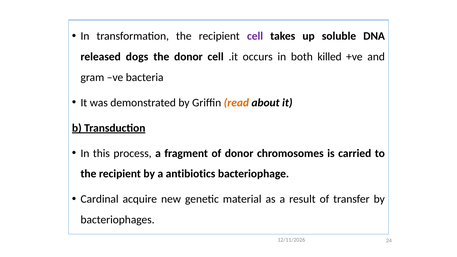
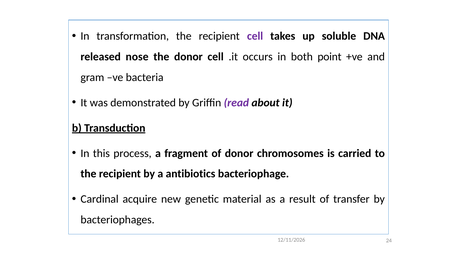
dogs: dogs -> nose
killed: killed -> point
read colour: orange -> purple
